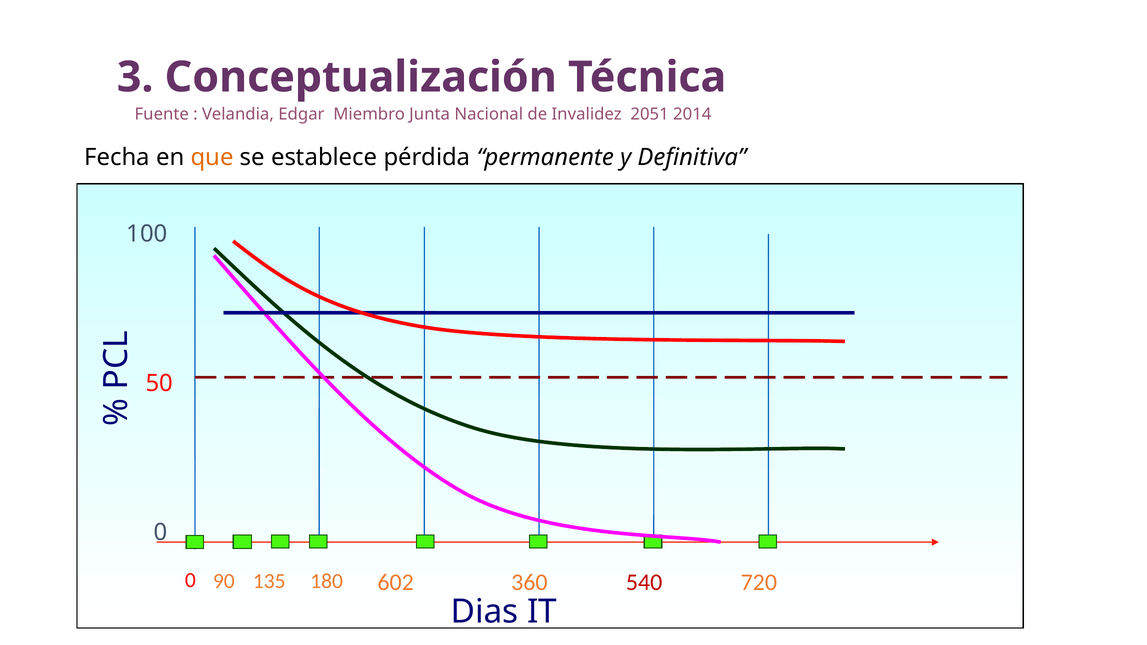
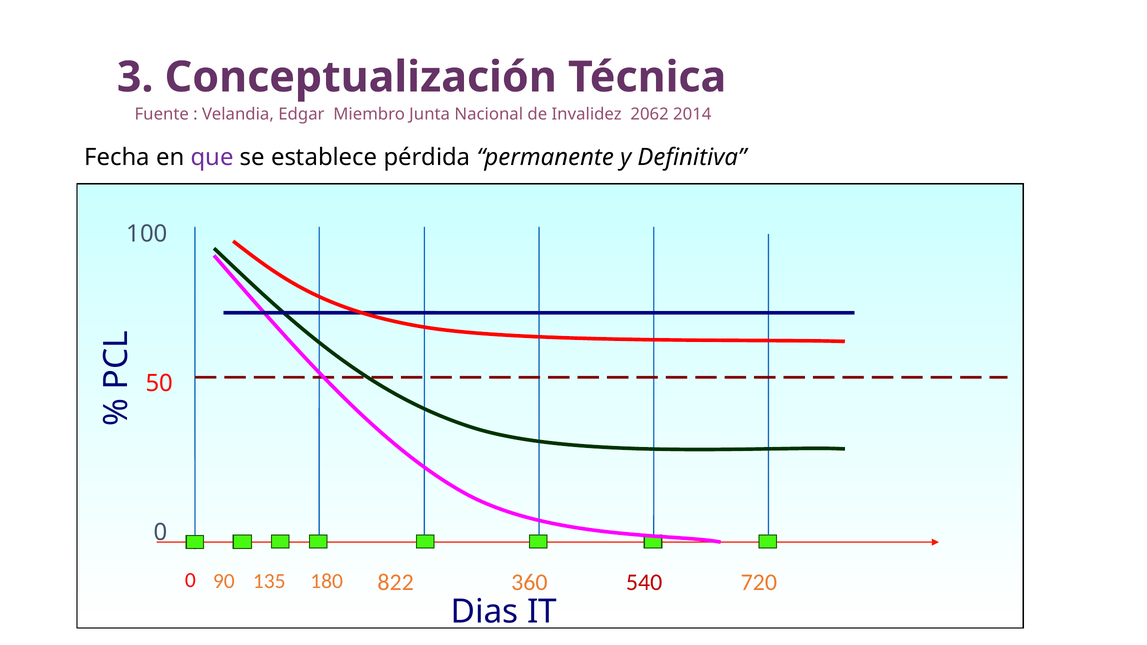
2051: 2051 -> 2062
que colour: orange -> purple
602: 602 -> 822
